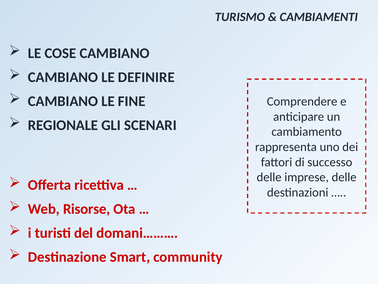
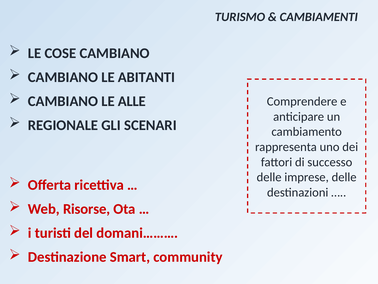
DEFINIRE: DEFINIRE -> ABITANTI
FINE: FINE -> ALLE
